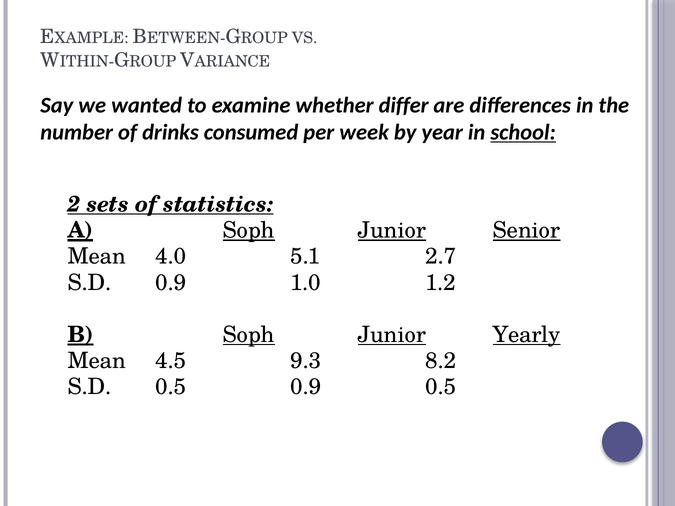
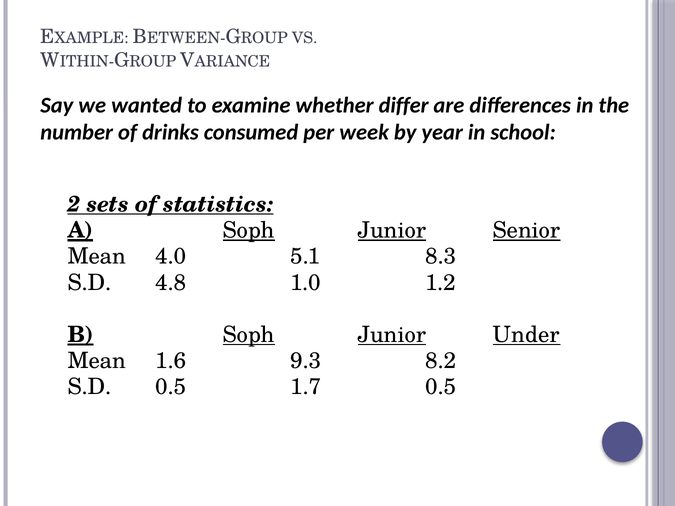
school underline: present -> none
2.7: 2.7 -> 8.3
S.D 0.9: 0.9 -> 4.8
Yearly: Yearly -> Under
4.5: 4.5 -> 1.6
0.5 0.9: 0.9 -> 1.7
